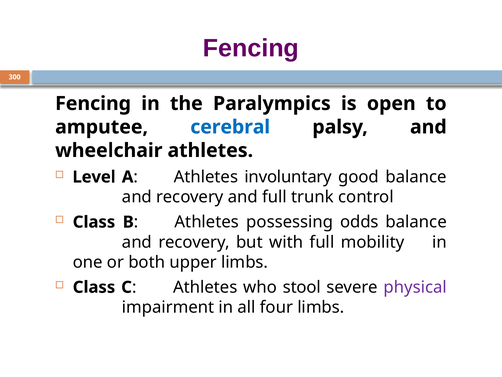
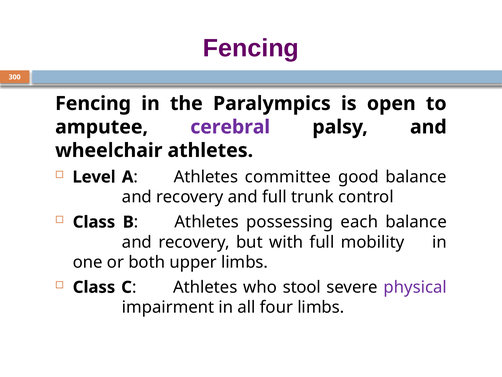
cerebral colour: blue -> purple
involuntary: involuntary -> committee
odds: odds -> each
